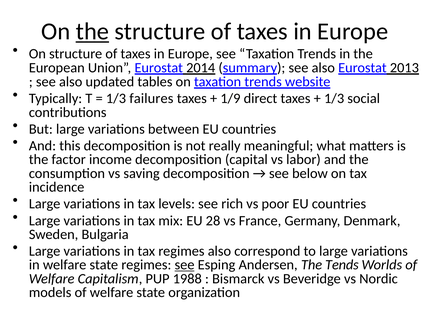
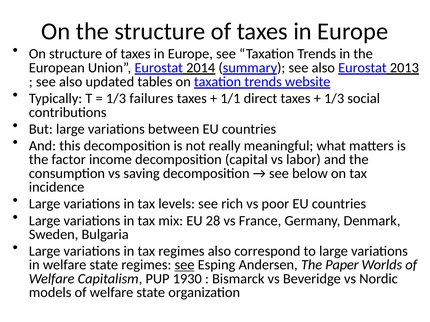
the at (92, 31) underline: present -> none
1/9: 1/9 -> 1/1
Tends: Tends -> Paper
1988: 1988 -> 1930
